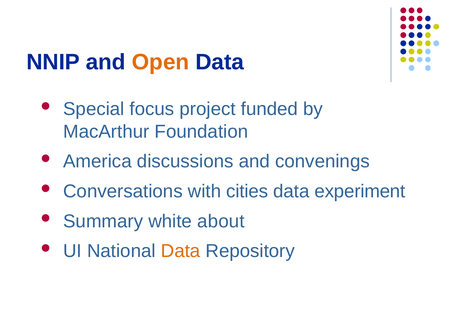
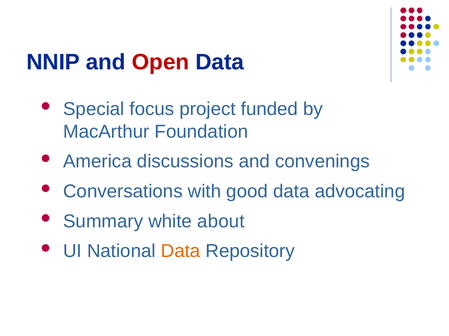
Open colour: orange -> red
cities: cities -> good
experiment: experiment -> advocating
